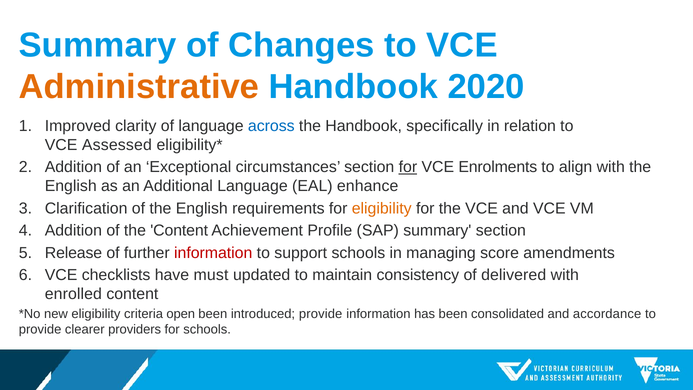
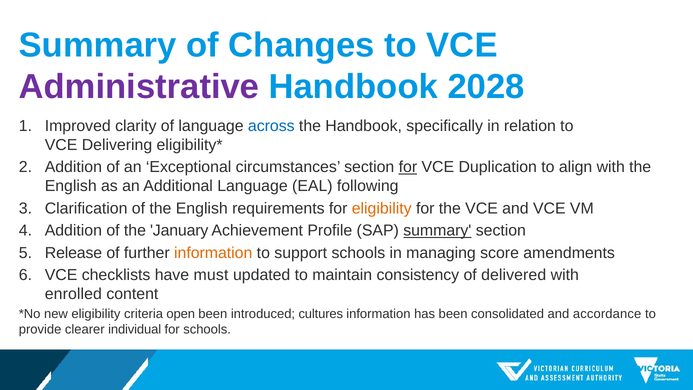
Administrative colour: orange -> purple
2020: 2020 -> 2028
Assessed: Assessed -> Delivering
Enrolments: Enrolments -> Duplication
enhance: enhance -> following
the Content: Content -> January
summary at (437, 231) underline: none -> present
information at (213, 253) colour: red -> orange
introduced provide: provide -> cultures
providers: providers -> individual
